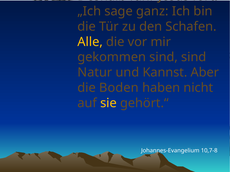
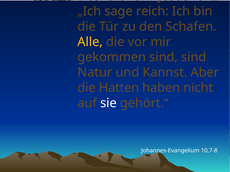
ganz: ganz -> reich
Boden: Boden -> Hatten
sie colour: yellow -> white
